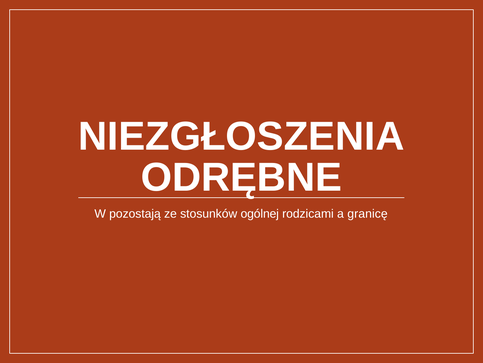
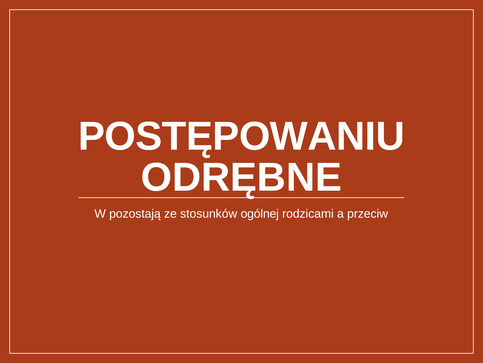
NIEZGŁOSZENIA: NIEZGŁOSZENIA -> POSTĘPOWANIU
granicę: granicę -> przeciw
